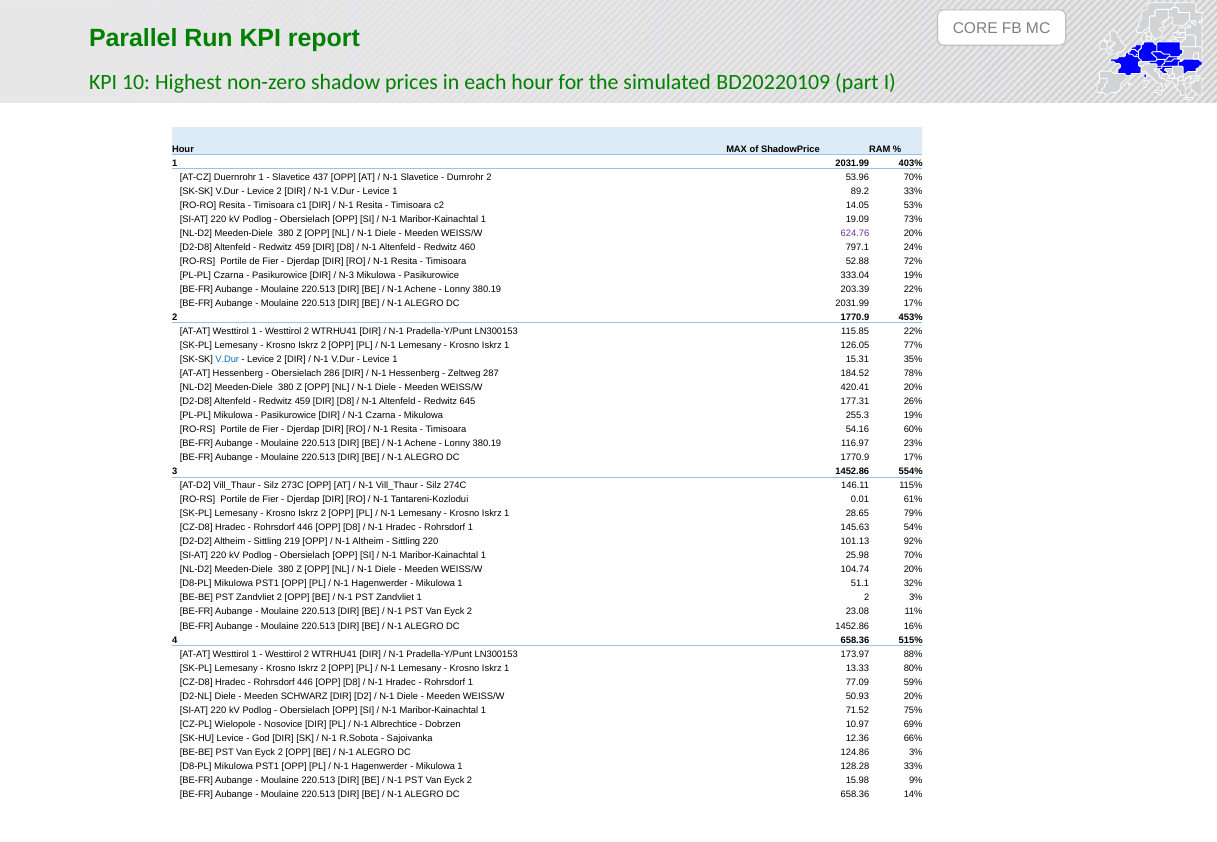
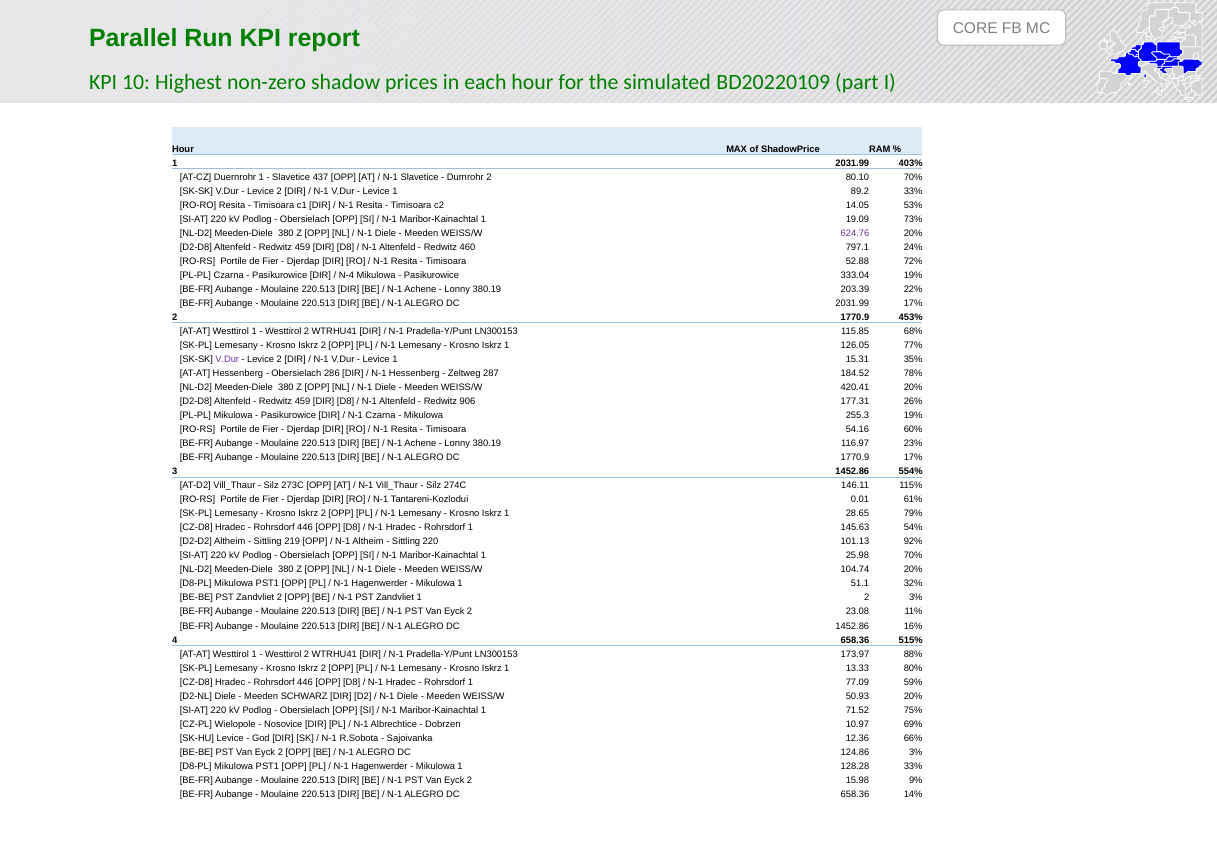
53.96: 53.96 -> 80.10
N-3: N-3 -> N-4
115.85 22%: 22% -> 68%
V.Dur at (227, 360) colour: blue -> purple
645: 645 -> 906
